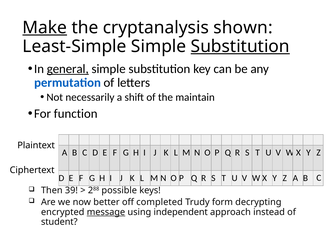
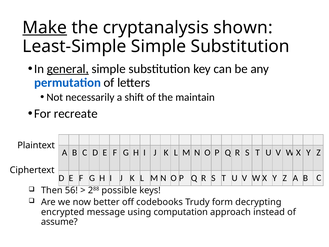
Substitution at (240, 46) underline: present -> none
function: function -> recreate
39: 39 -> 56
completed: completed -> codebooks
message underline: present -> none
independent: independent -> computation
student: student -> assume
